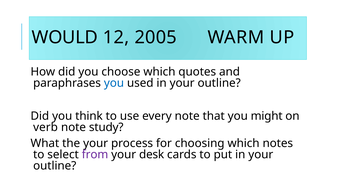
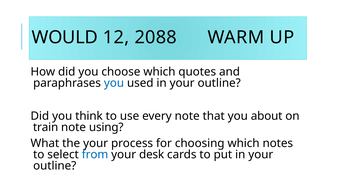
2005: 2005 -> 2088
might: might -> about
verb: verb -> train
study: study -> using
from colour: purple -> blue
